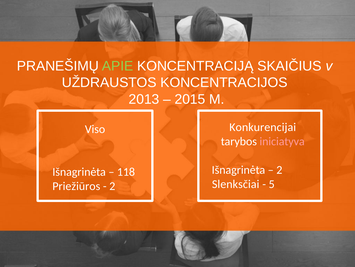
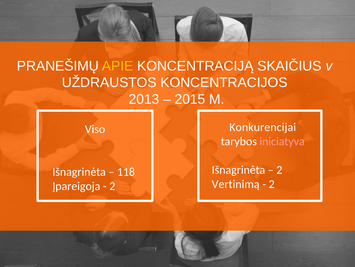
APIE colour: light green -> yellow
Slenksčiai: Slenksčiai -> Vertinimą
5 at (272, 184): 5 -> 2
Priežiūros: Priežiūros -> Įpareigoja
